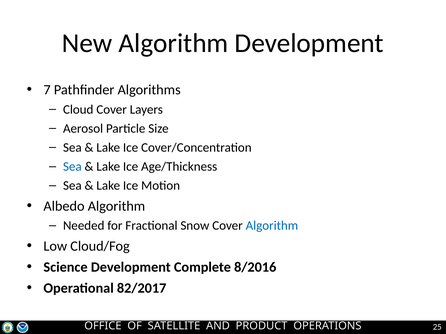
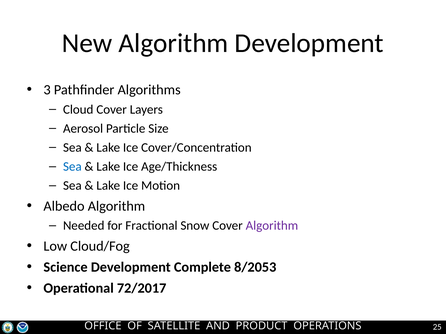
7: 7 -> 3
Algorithm at (272, 226) colour: blue -> purple
8/2016: 8/2016 -> 8/2053
82/2017: 82/2017 -> 72/2017
